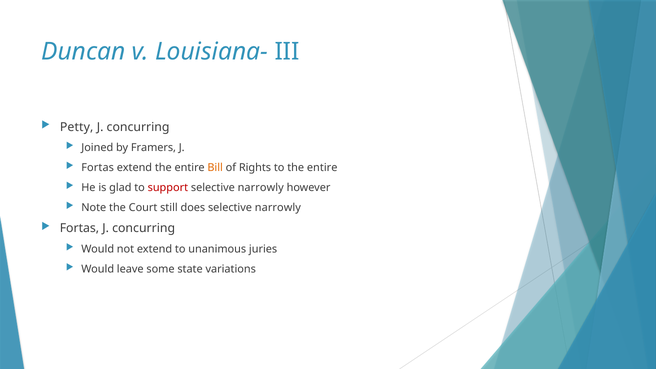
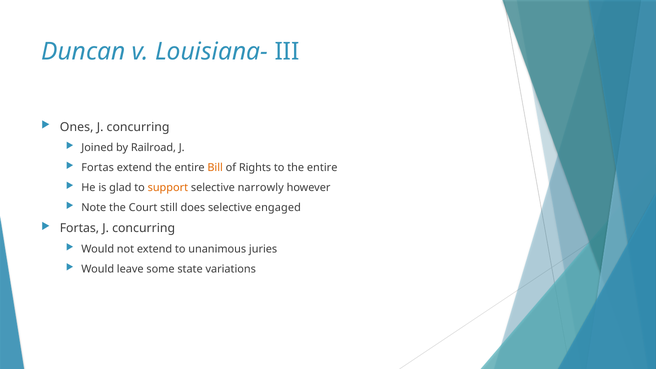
Petty: Petty -> Ones
Framers: Framers -> Railroad
support colour: red -> orange
does selective narrowly: narrowly -> engaged
